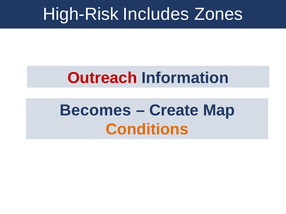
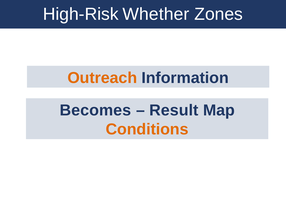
Includes: Includes -> Whether
Outreach colour: red -> orange
Create: Create -> Result
